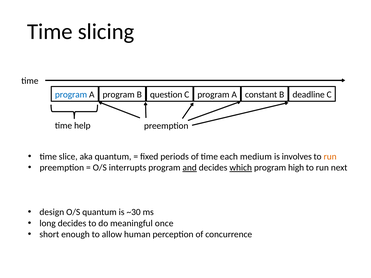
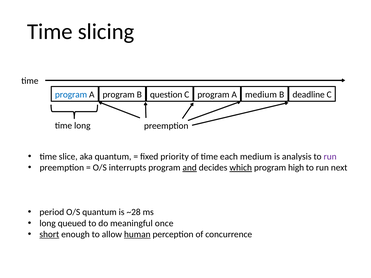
A constant: constant -> medium
time help: help -> long
periods: periods -> priority
involves: involves -> analysis
run at (330, 157) colour: orange -> purple
design: design -> period
~30: ~30 -> ~28
long decides: decides -> queued
short underline: none -> present
human underline: none -> present
